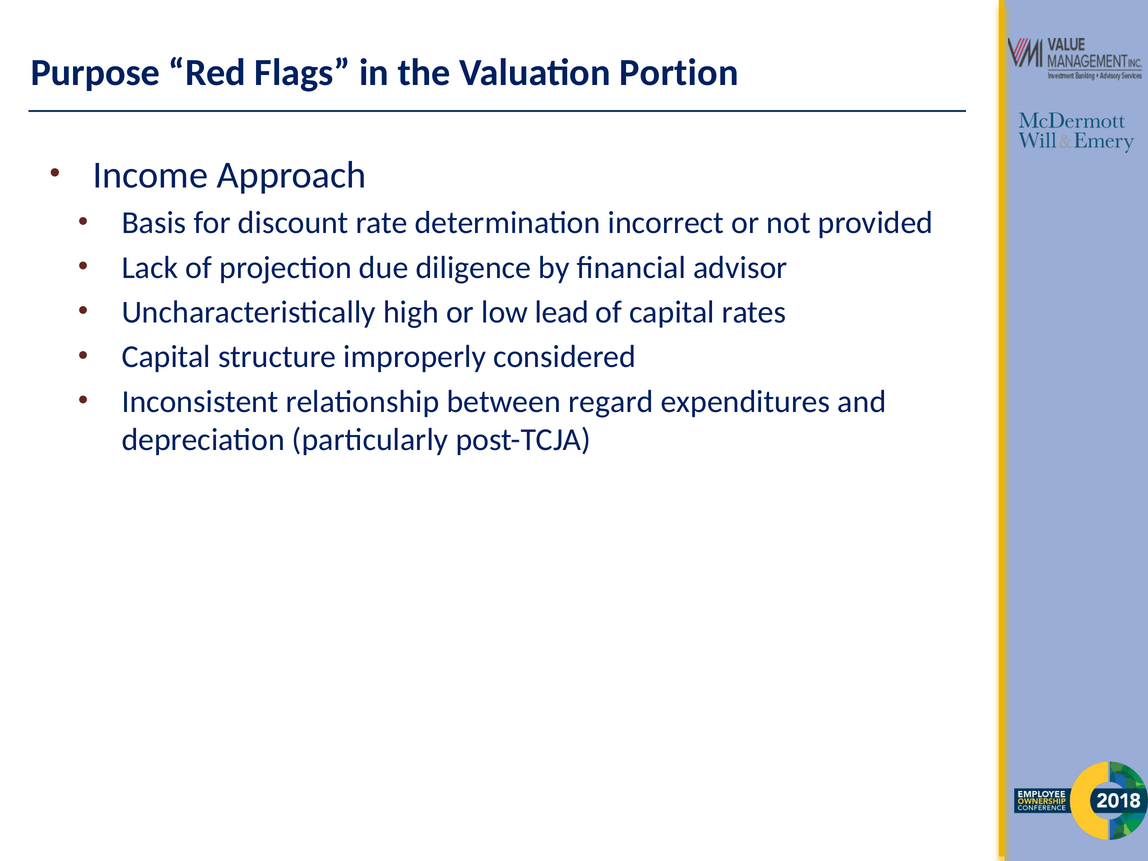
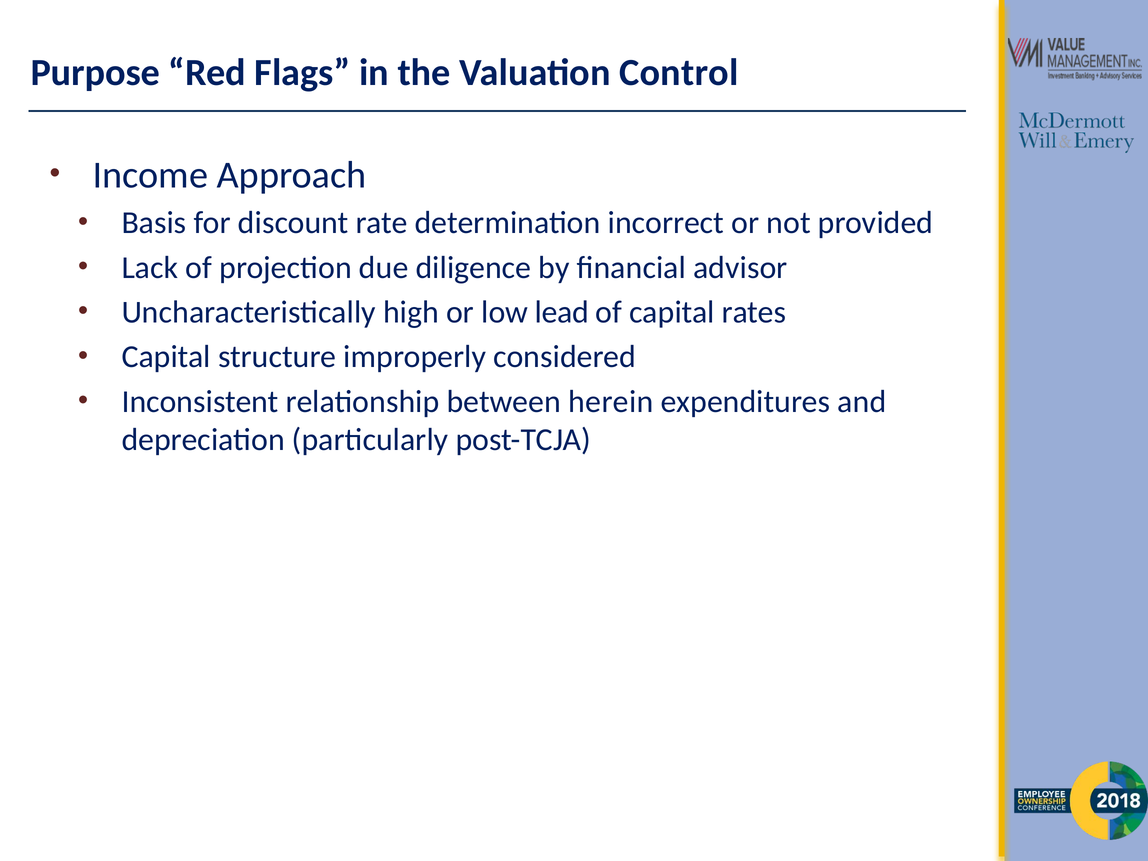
Portion: Portion -> Control
regard: regard -> herein
